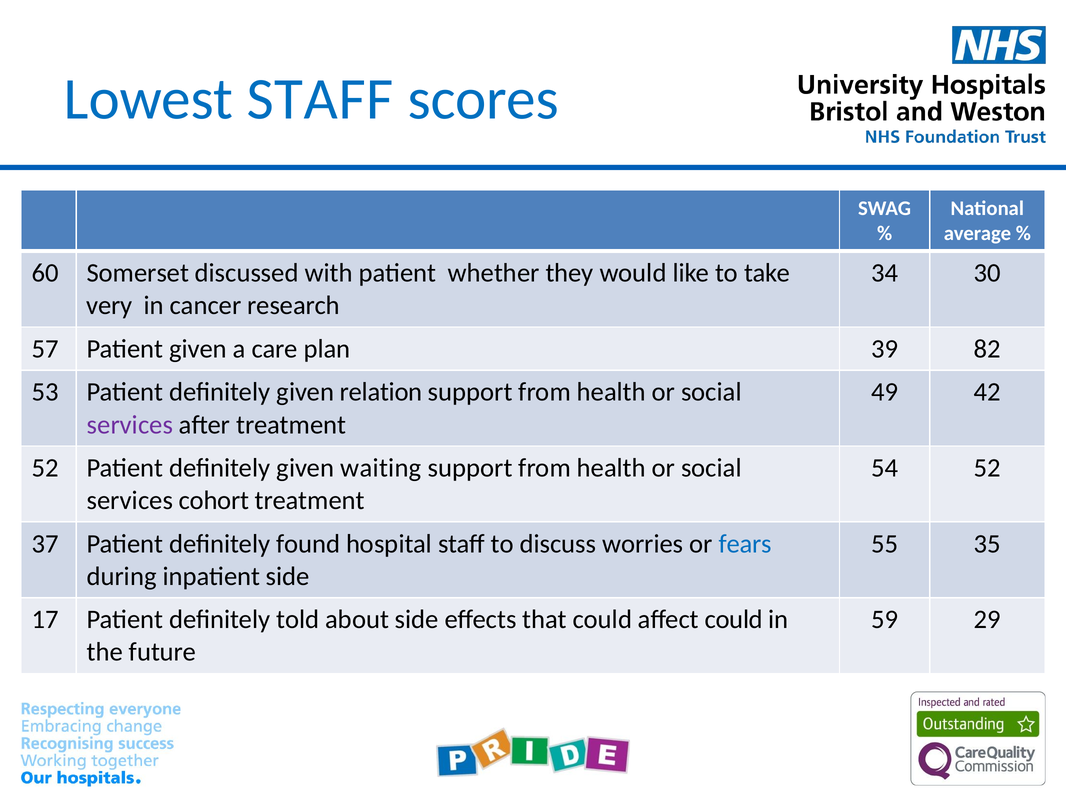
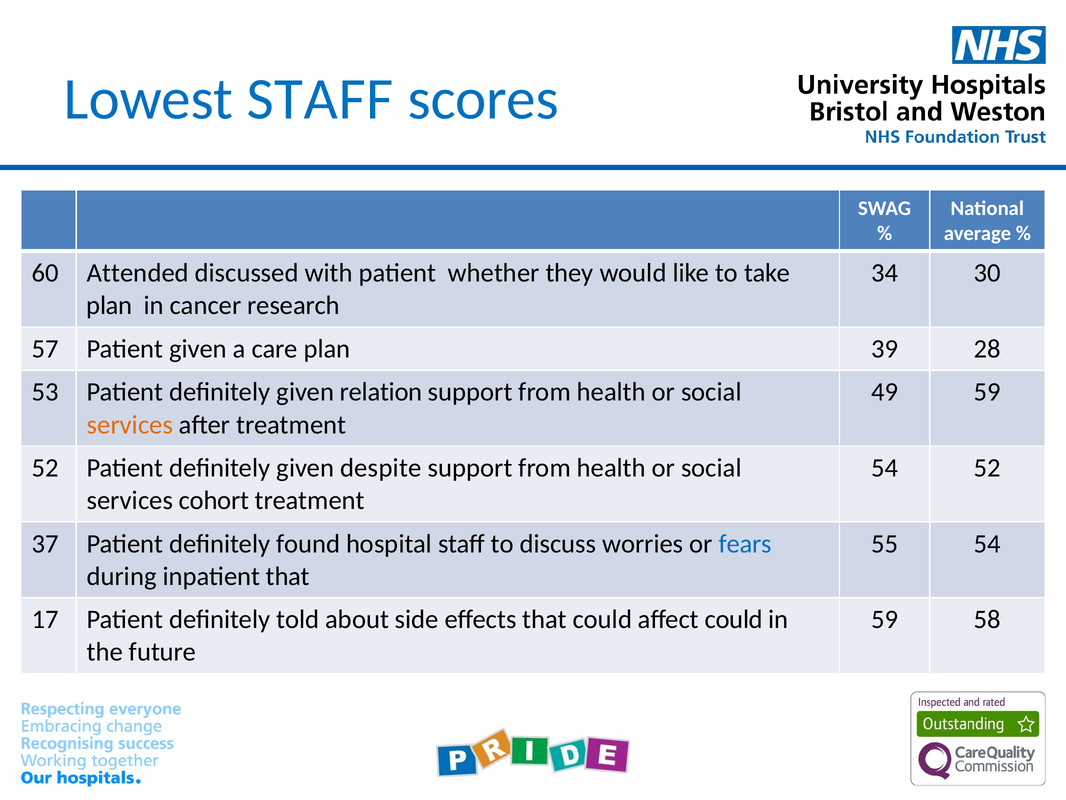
Somerset: Somerset -> Attended
very at (109, 305): very -> plan
82: 82 -> 28
49 42: 42 -> 59
services at (130, 424) colour: purple -> orange
waiting: waiting -> despite
55 35: 35 -> 54
inpatient side: side -> that
29: 29 -> 58
